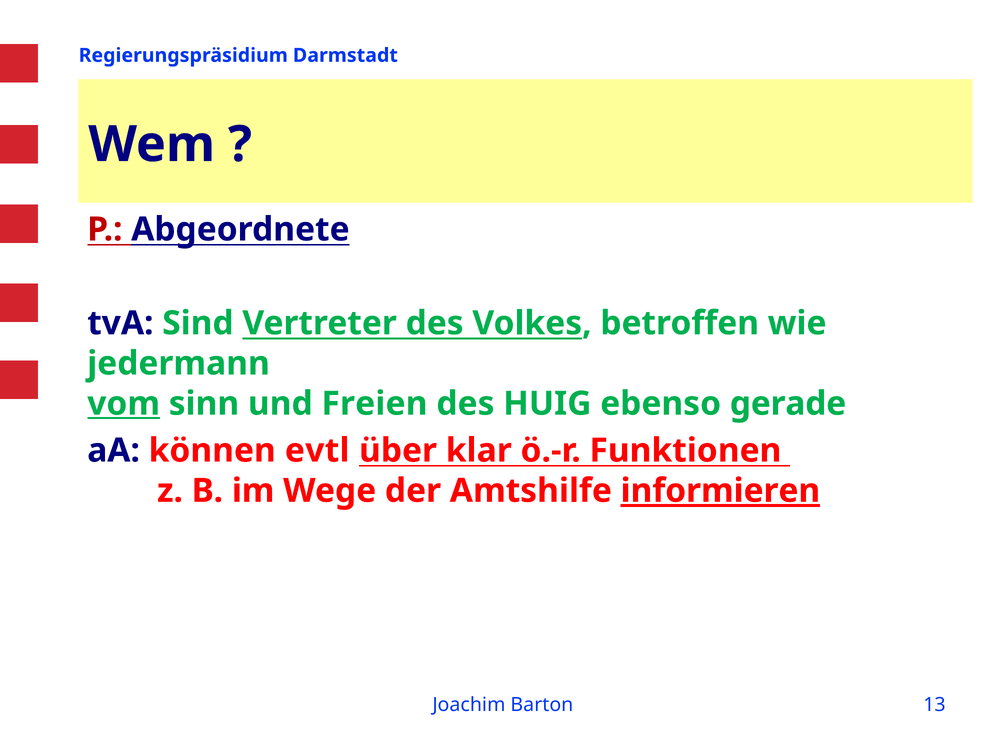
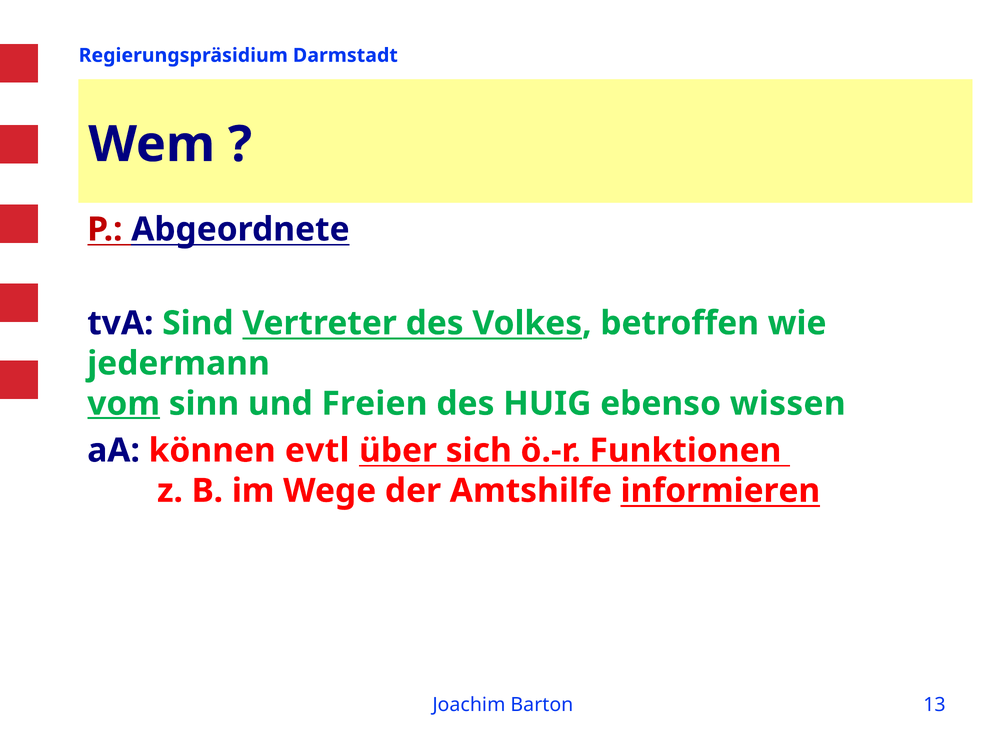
gerade: gerade -> wissen
klar: klar -> sich
informieren underline: present -> none
